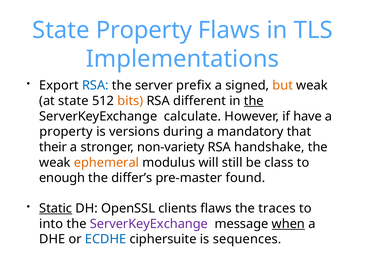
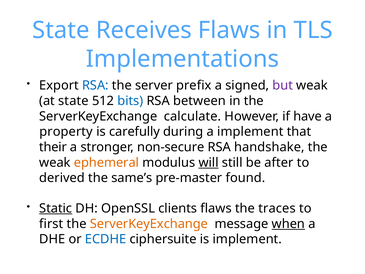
State Property: Property -> Receives
but colour: orange -> purple
bits colour: orange -> blue
different: different -> between
the at (254, 101) underline: present -> none
versions: versions -> carefully
a mandatory: mandatory -> implement
non-variety: non-variety -> non-secure
will underline: none -> present
class: class -> after
enough: enough -> derived
differ’s: differ’s -> same’s
into: into -> first
ServerKeyExchange at (149, 224) colour: purple -> orange
is sequences: sequences -> implement
